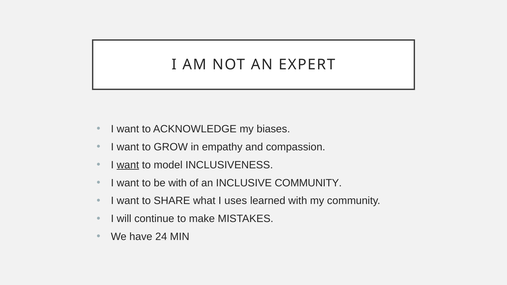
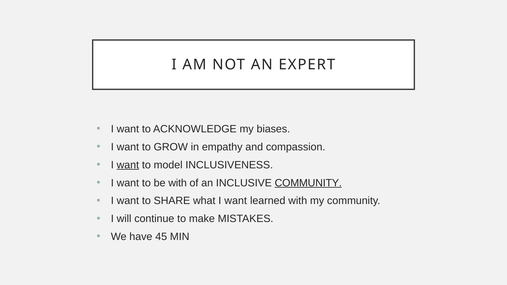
COMMUNITY at (308, 183) underline: none -> present
what I uses: uses -> want
24: 24 -> 45
